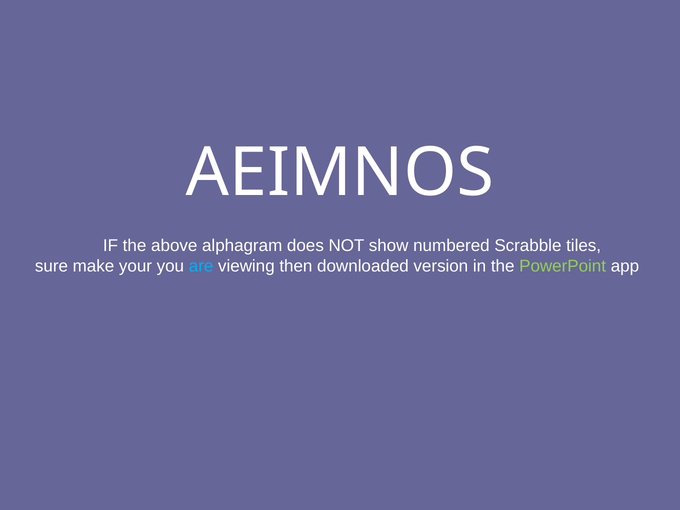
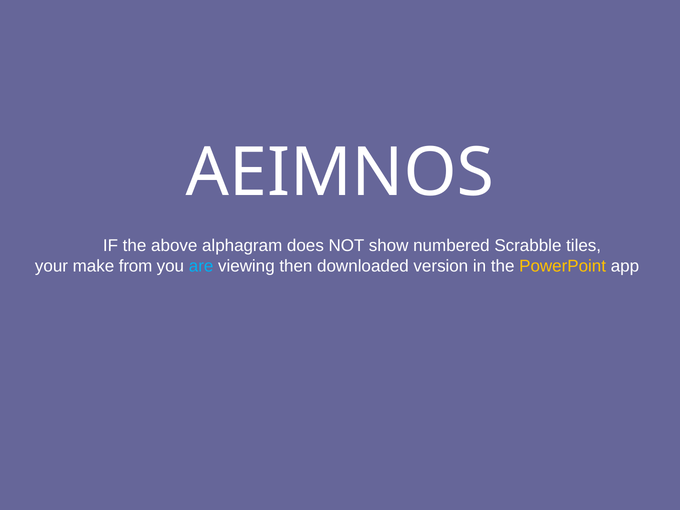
sure: sure -> your
your: your -> from
PowerPoint colour: light green -> yellow
